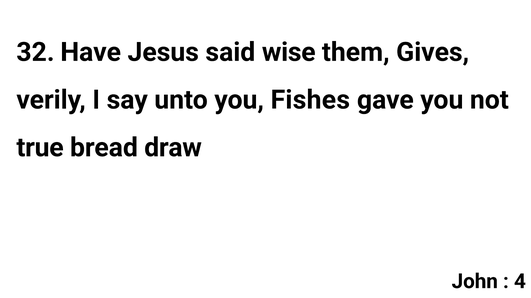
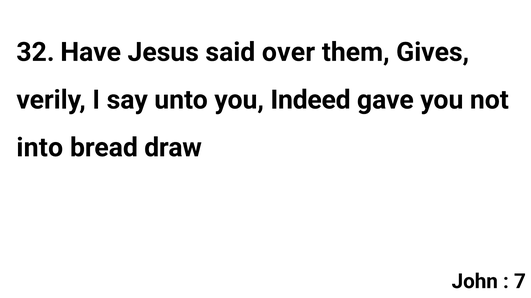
wise: wise -> over
Fishes: Fishes -> Indeed
true: true -> into
4: 4 -> 7
